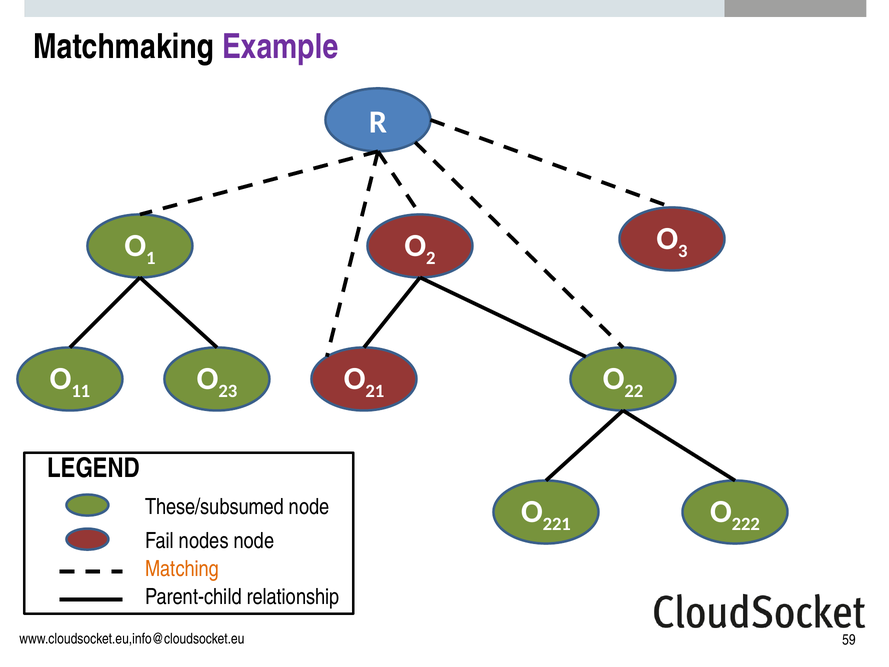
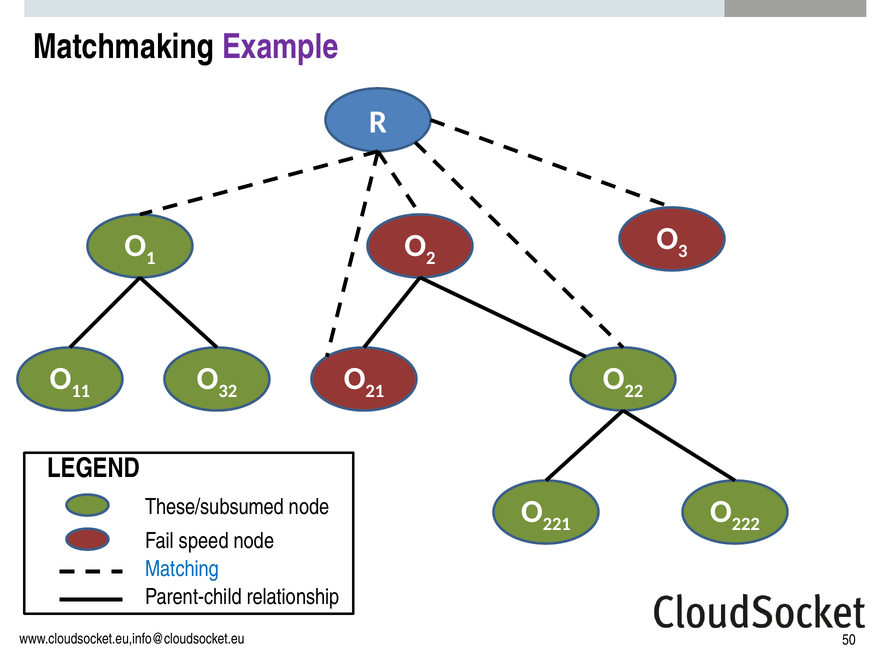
23: 23 -> 32
nodes: nodes -> speed
Matching colour: orange -> blue
59: 59 -> 50
